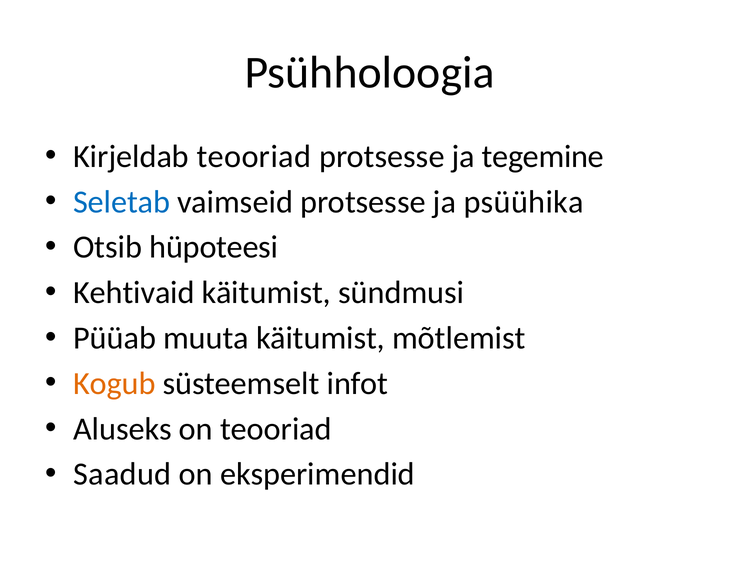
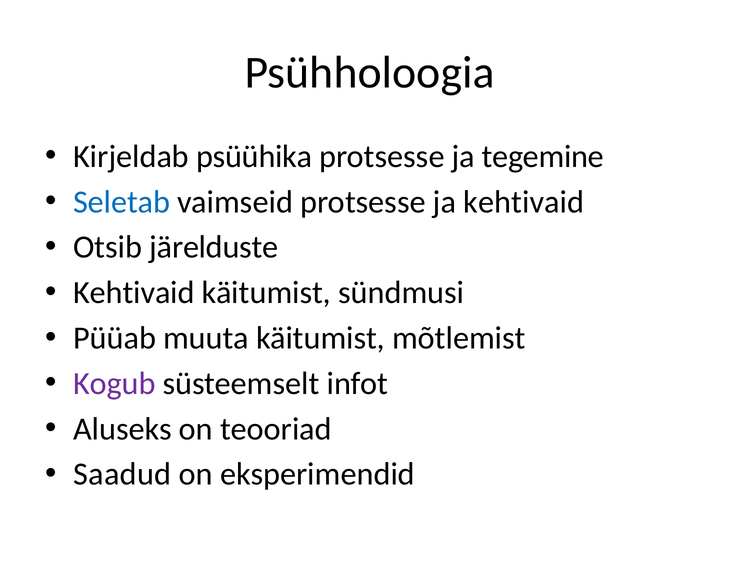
Kirjeldab teooriad: teooriad -> psüühika
ja psüühika: psüühika -> kehtivaid
hüpoteesi: hüpoteesi -> järelduste
Kogub colour: orange -> purple
